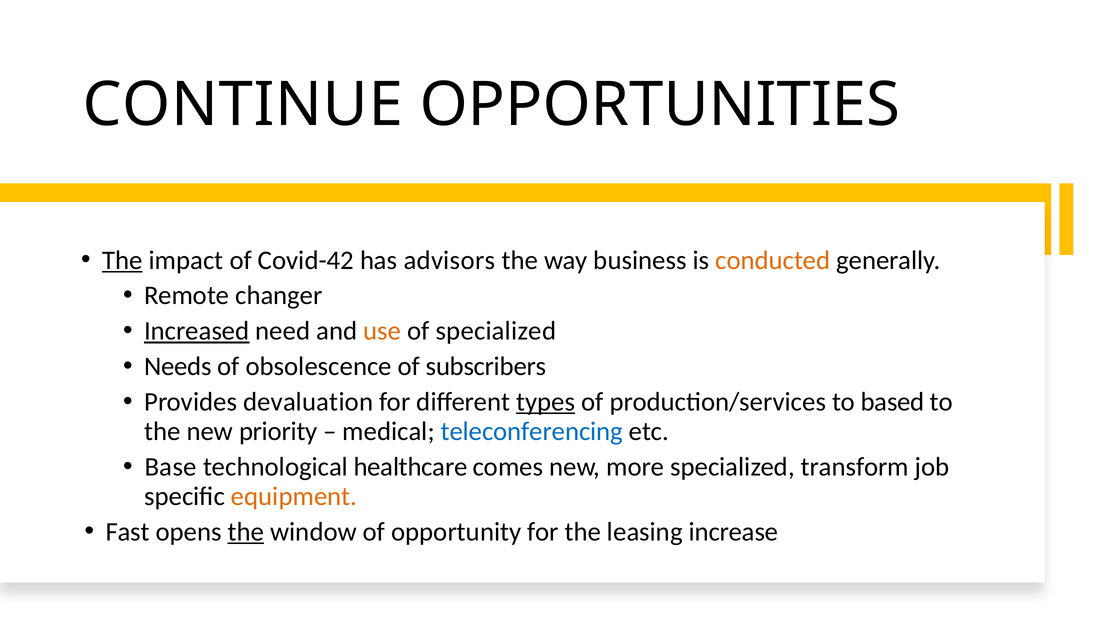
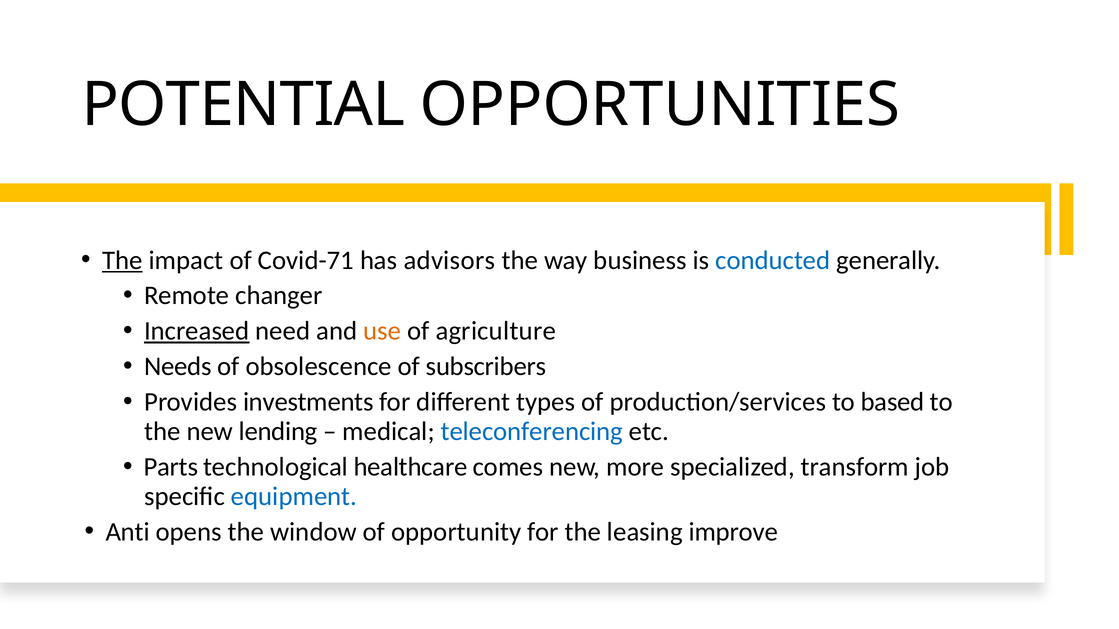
CONTINUE: CONTINUE -> POTENTIAL
Covid-42: Covid-42 -> Covid-71
conducted colour: orange -> blue
of specialized: specialized -> agriculture
devaluation: devaluation -> investments
types underline: present -> none
priority: priority -> lending
Base: Base -> Parts
equipment colour: orange -> blue
Fast: Fast -> Anti
the at (246, 532) underline: present -> none
increase: increase -> improve
